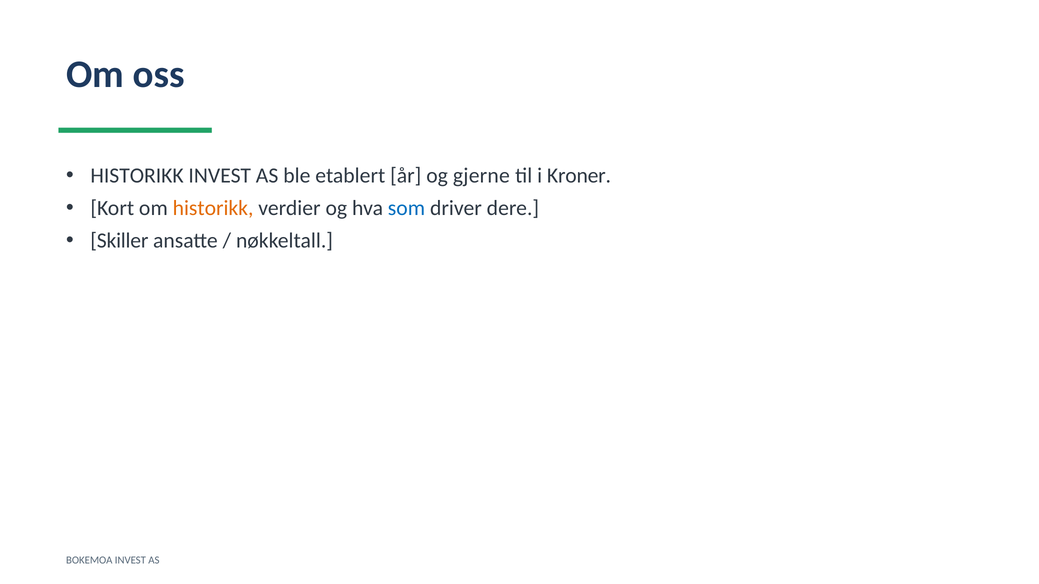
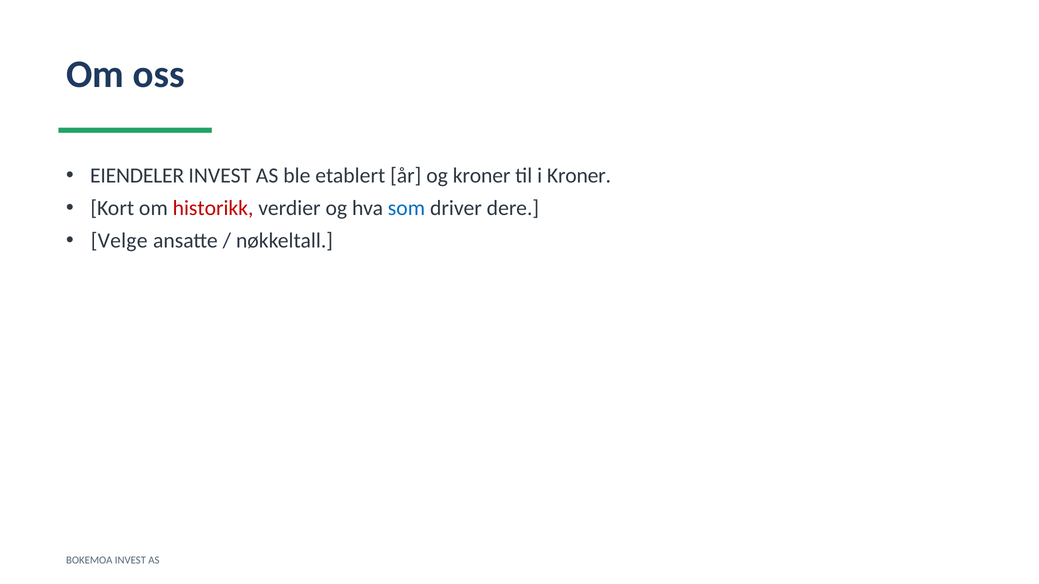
HISTORIKK at (137, 176): HISTORIKK -> EIENDELER
og gjerne: gjerne -> kroner
historikk at (213, 208) colour: orange -> red
Skiller: Skiller -> Velge
